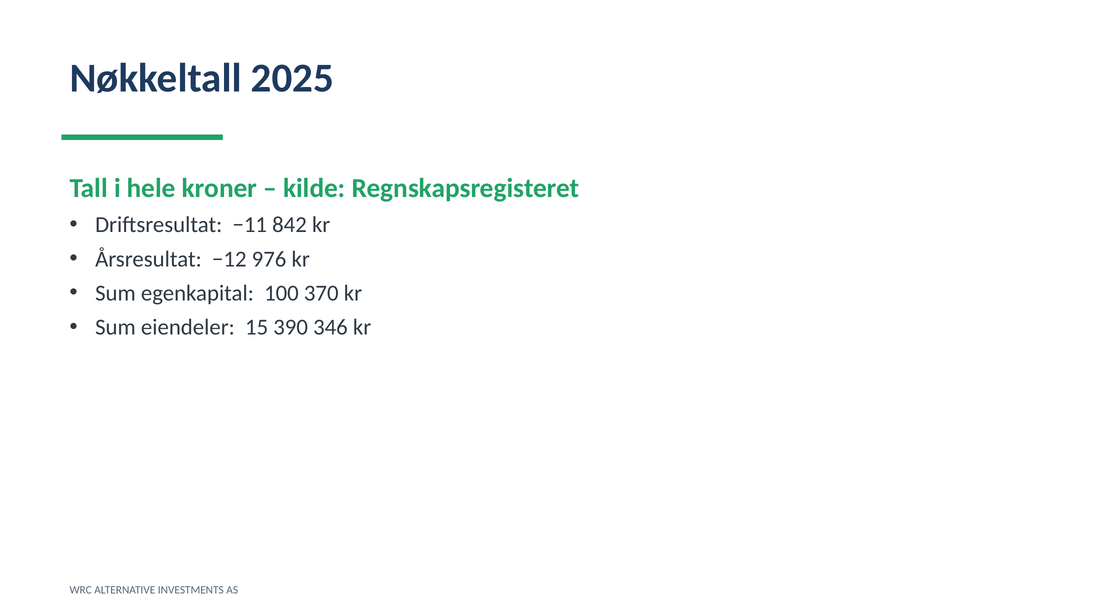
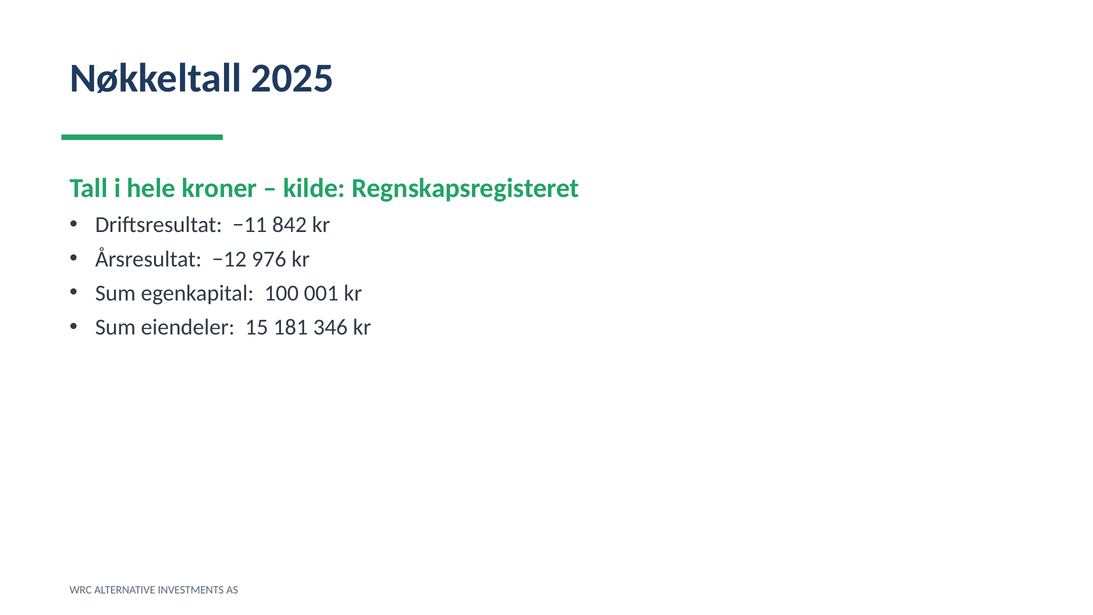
370: 370 -> 001
390: 390 -> 181
